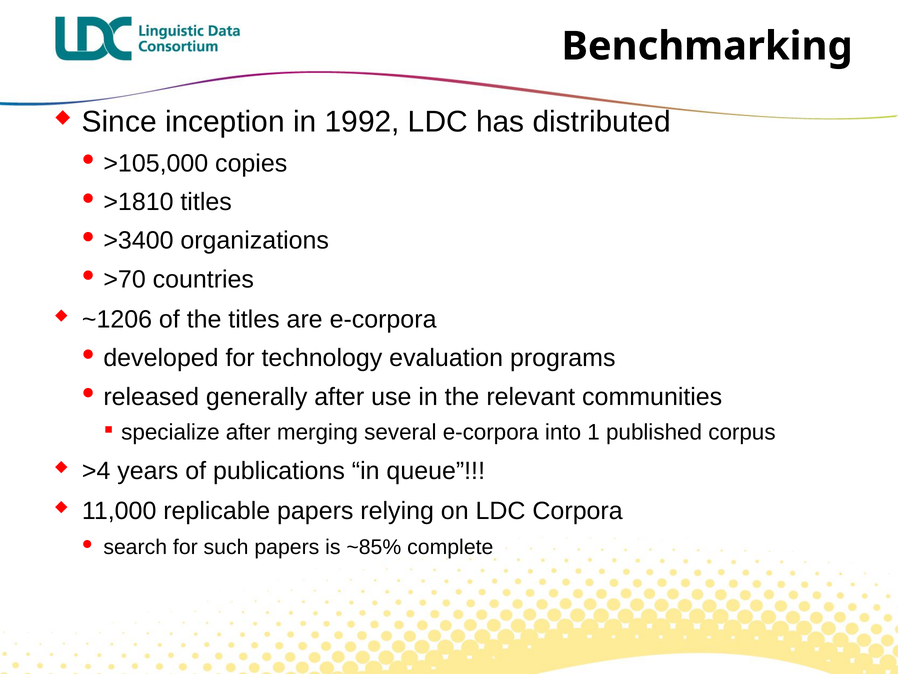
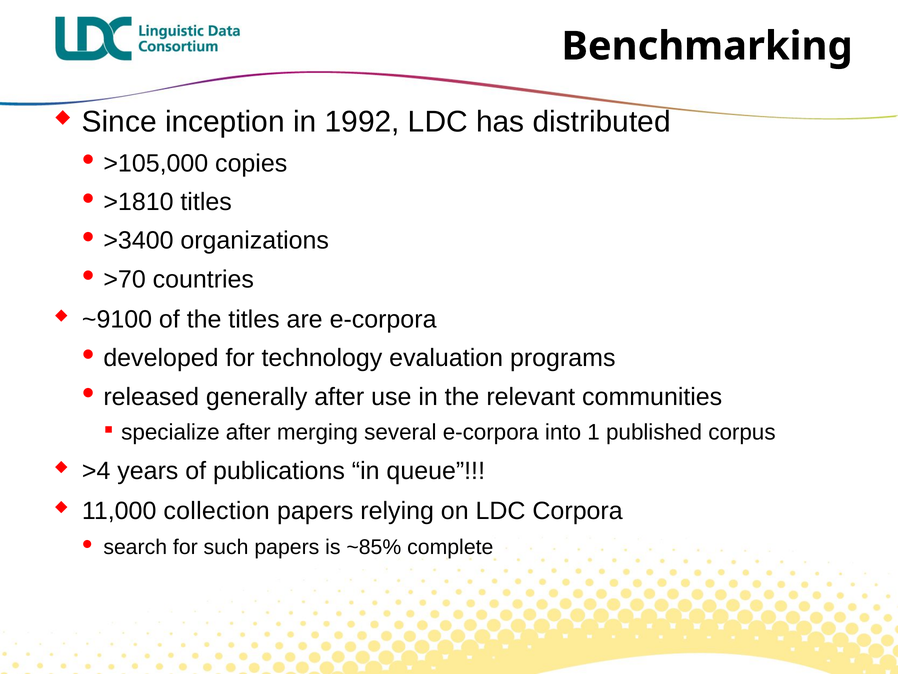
~1206: ~1206 -> ~9100
replicable: replicable -> collection
